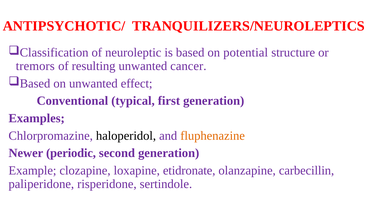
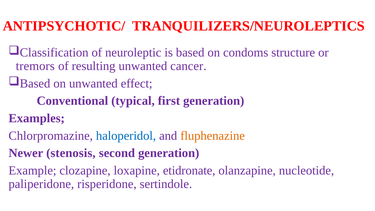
potential: potential -> condoms
haloperidol colour: black -> blue
periodic: periodic -> stenosis
carbecillin: carbecillin -> nucleotide
